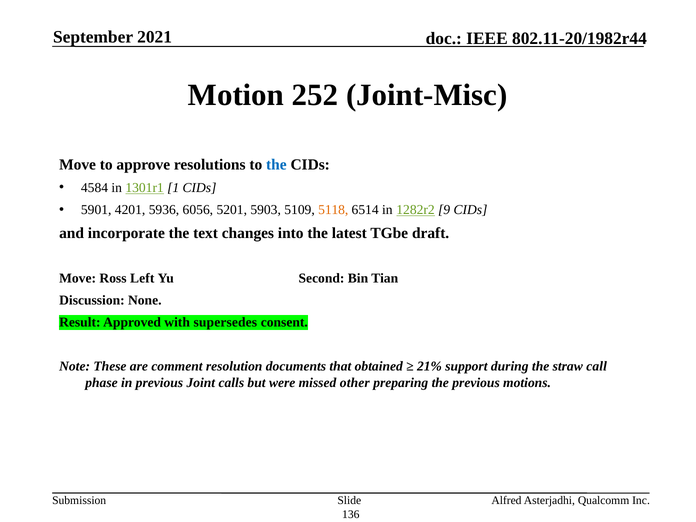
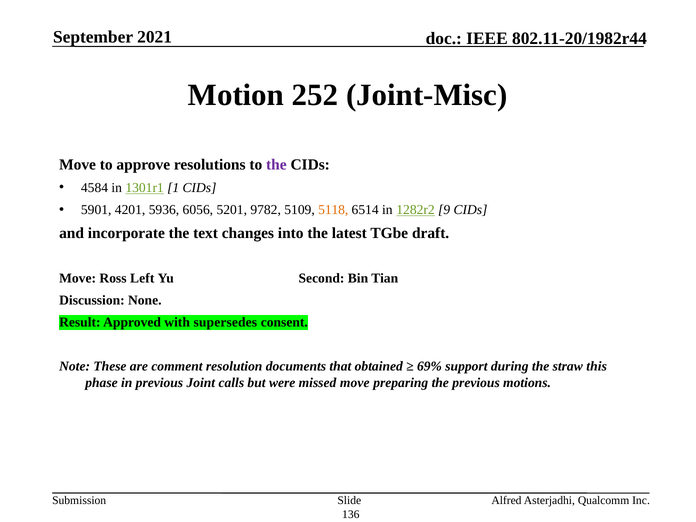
the at (276, 165) colour: blue -> purple
5903: 5903 -> 9782
21%: 21% -> 69%
call: call -> this
missed other: other -> move
